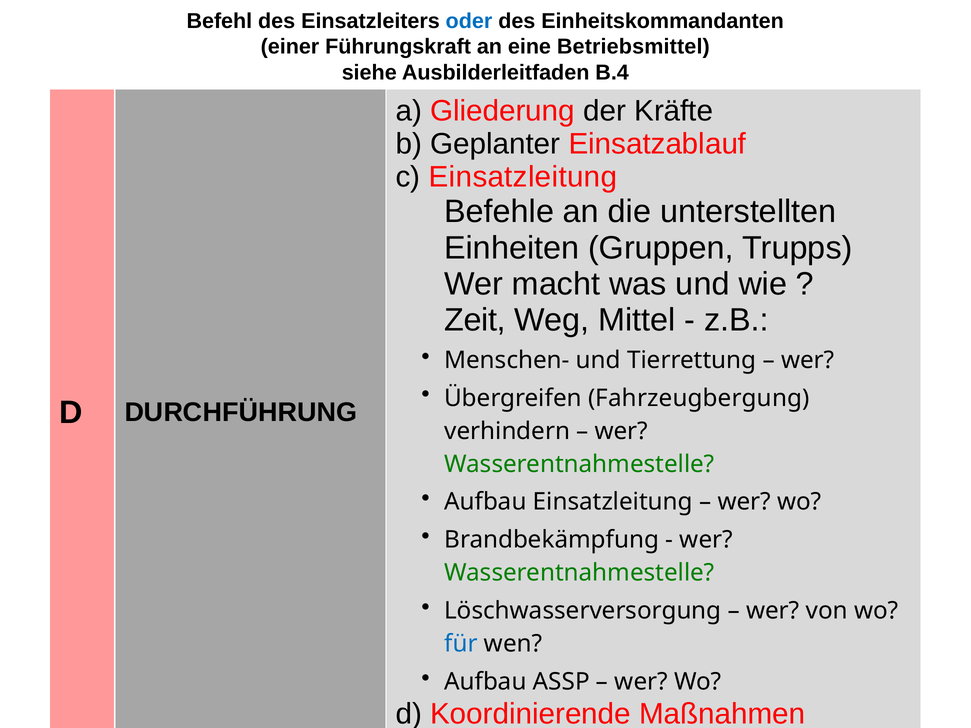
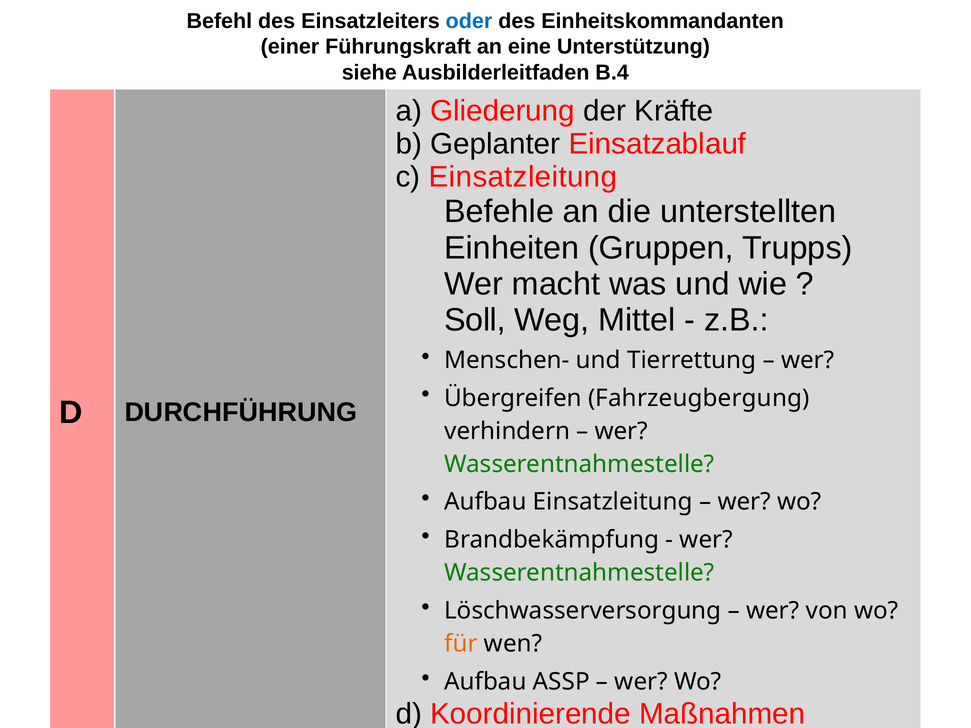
Betriebsmittel: Betriebsmittel -> Unterstützung
Zeit: Zeit -> Soll
für colour: blue -> orange
